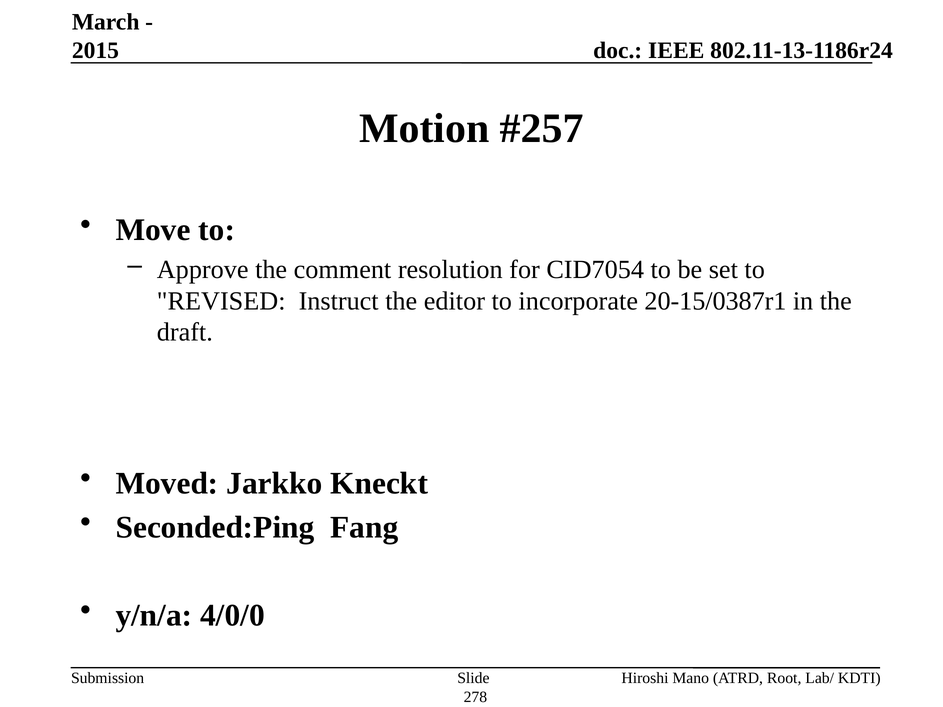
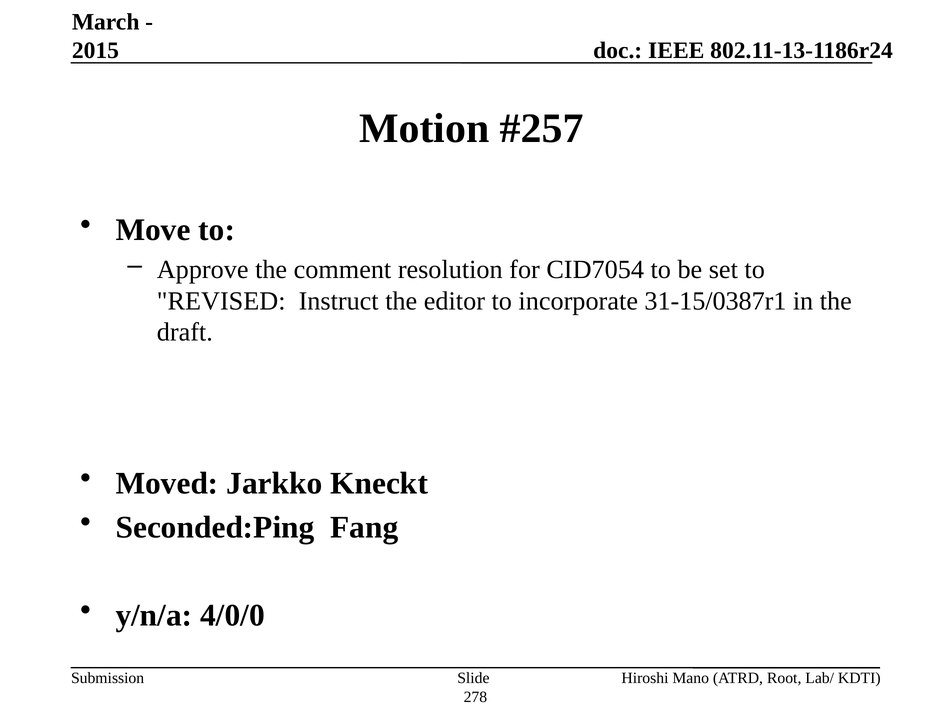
20-15/0387r1: 20-15/0387r1 -> 31-15/0387r1
